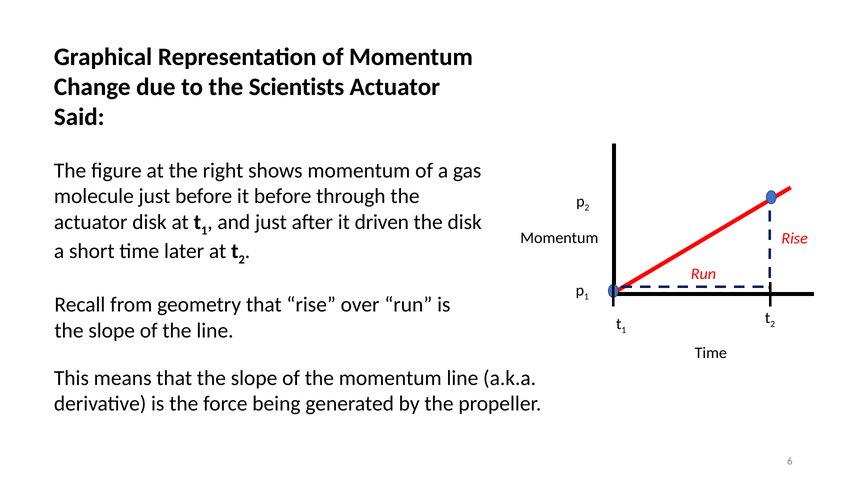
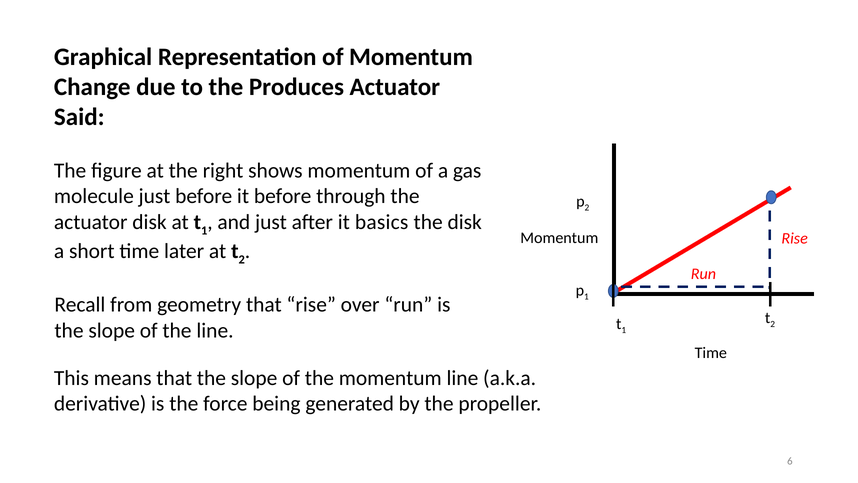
Scientists: Scientists -> Produces
driven: driven -> basics
